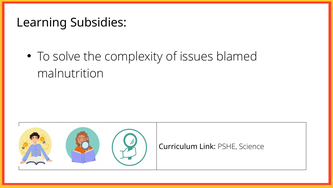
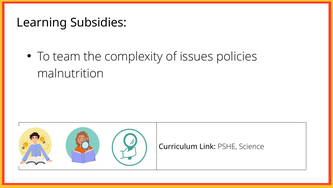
solve: solve -> team
blamed: blamed -> policies
